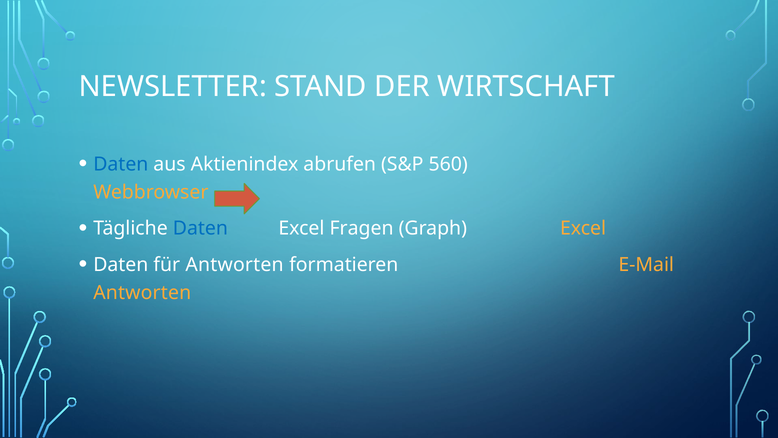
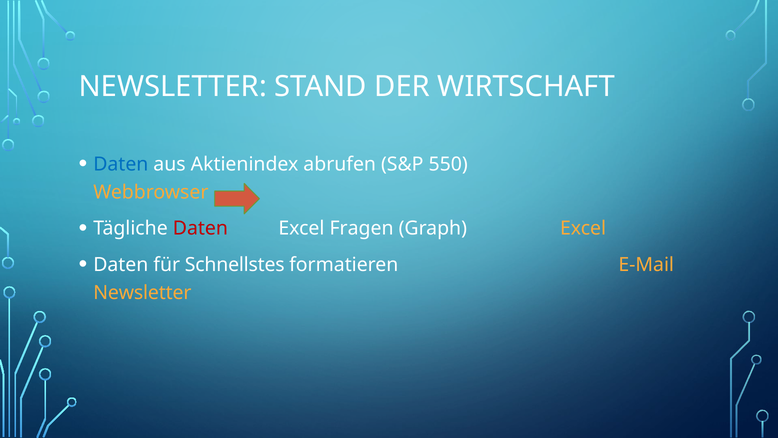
560: 560 -> 550
Daten at (200, 228) colour: blue -> red
für Antworten: Antworten -> Schnellstes
Antworten at (142, 292): Antworten -> Newsletter
